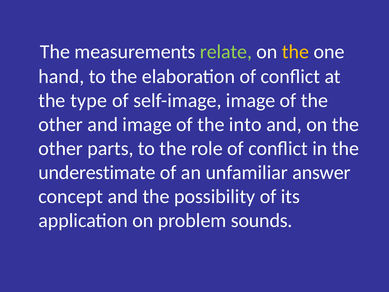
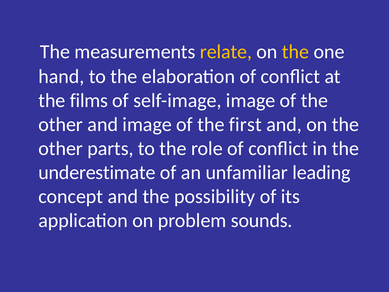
relate colour: light green -> yellow
type: type -> films
into: into -> first
answer: answer -> leading
